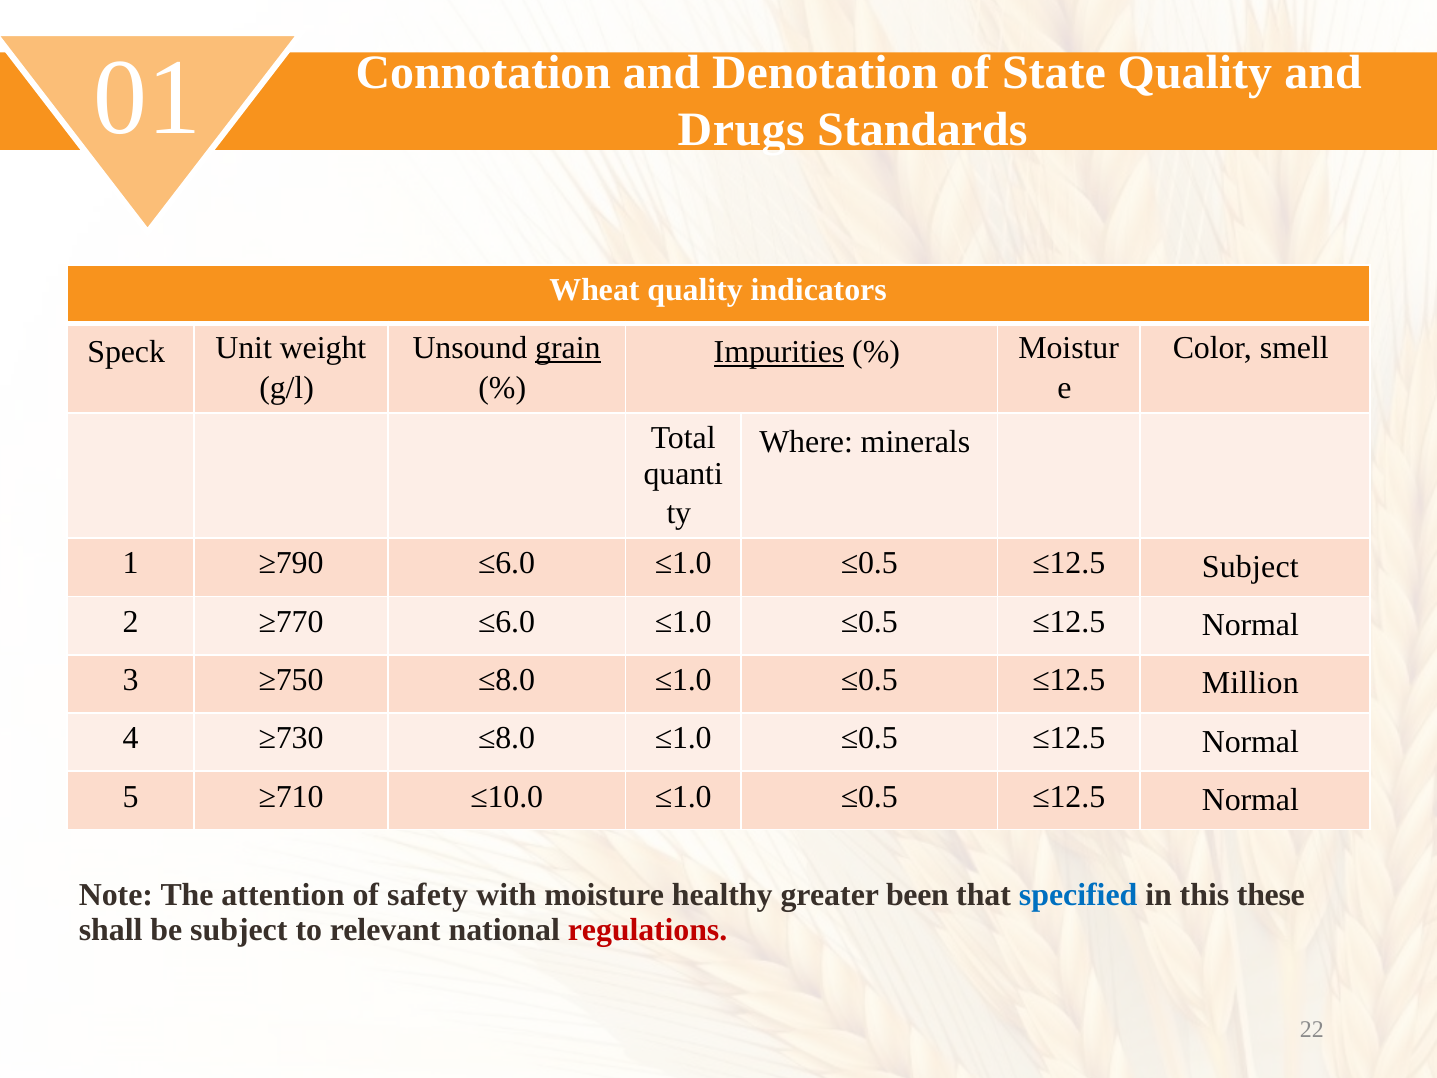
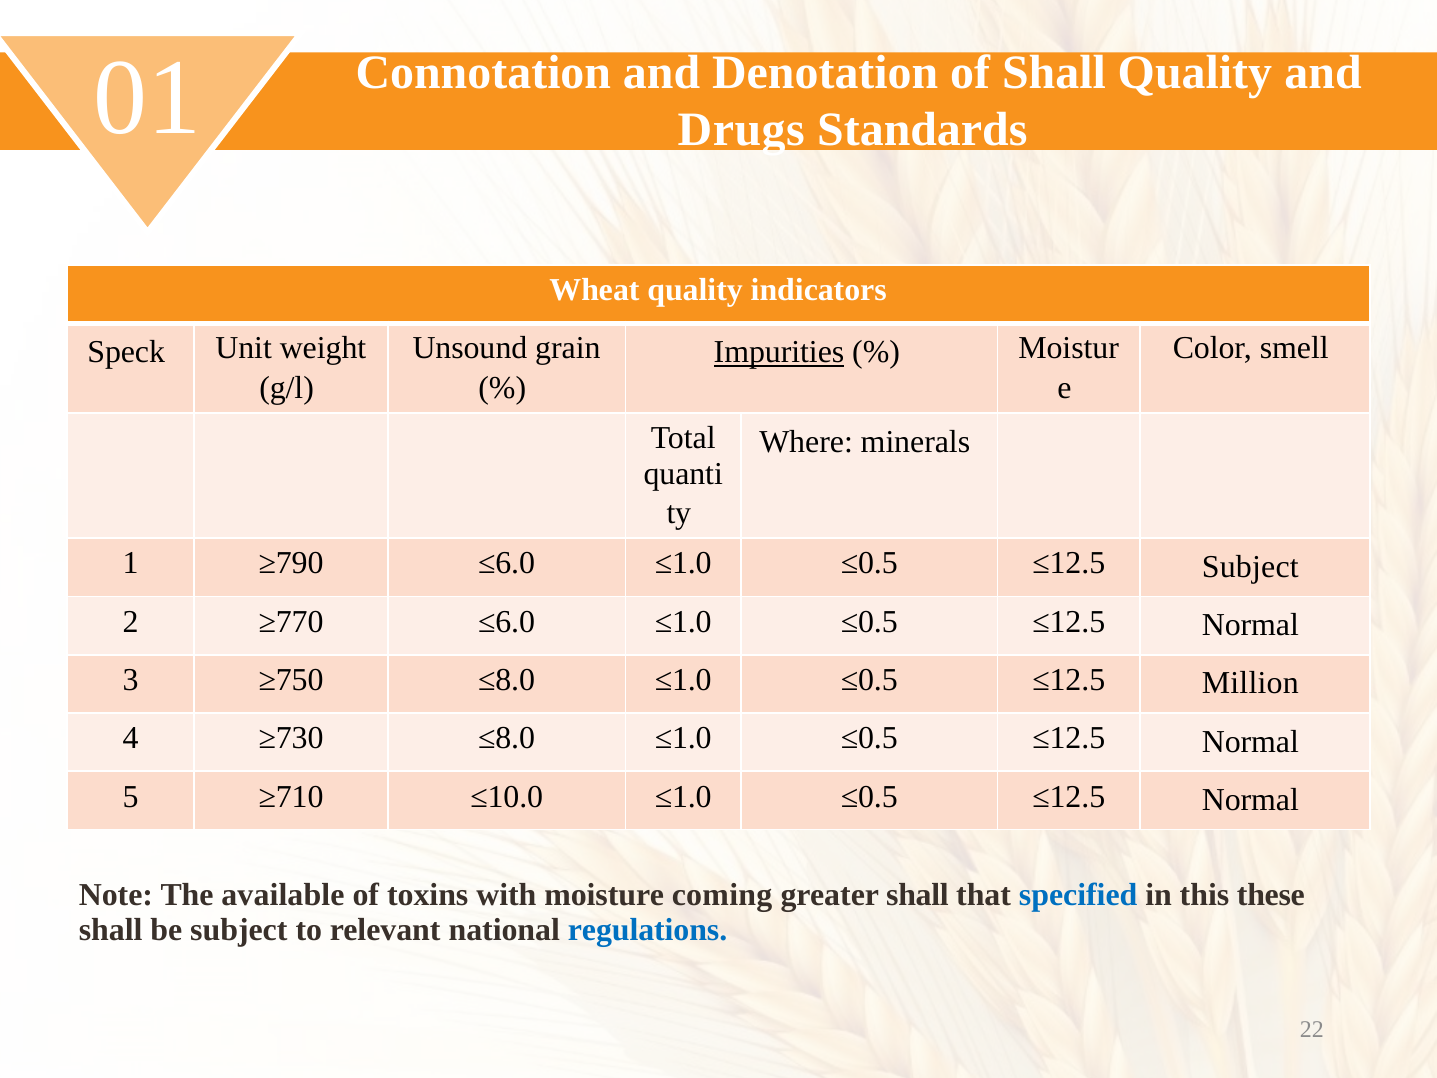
of State: State -> Shall
grain underline: present -> none
attention: attention -> available
safety: safety -> toxins
healthy: healthy -> coming
greater been: been -> shall
regulations colour: red -> blue
